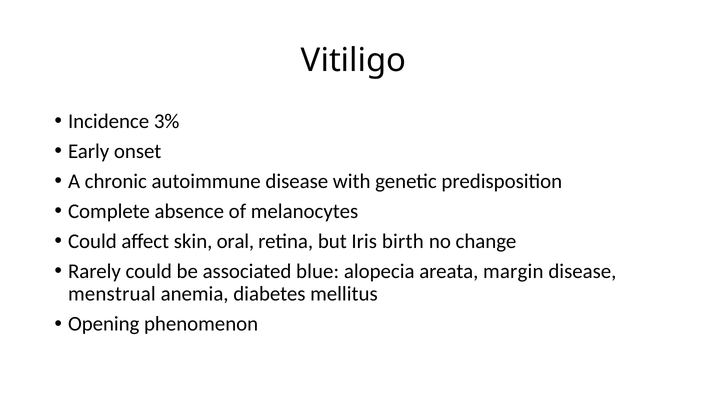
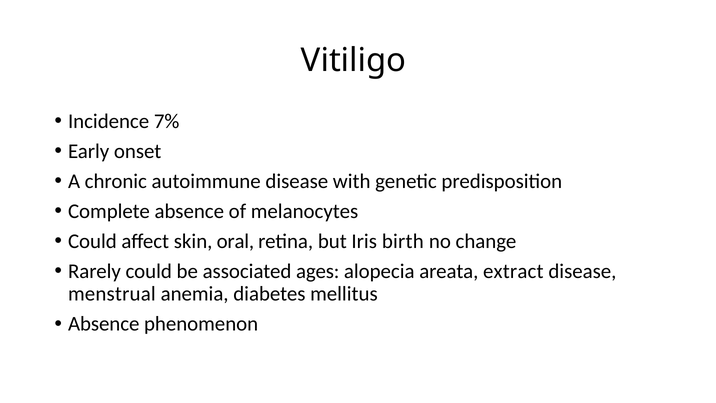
3%: 3% -> 7%
blue: blue -> ages
margin: margin -> extract
Opening at (104, 324): Opening -> Absence
